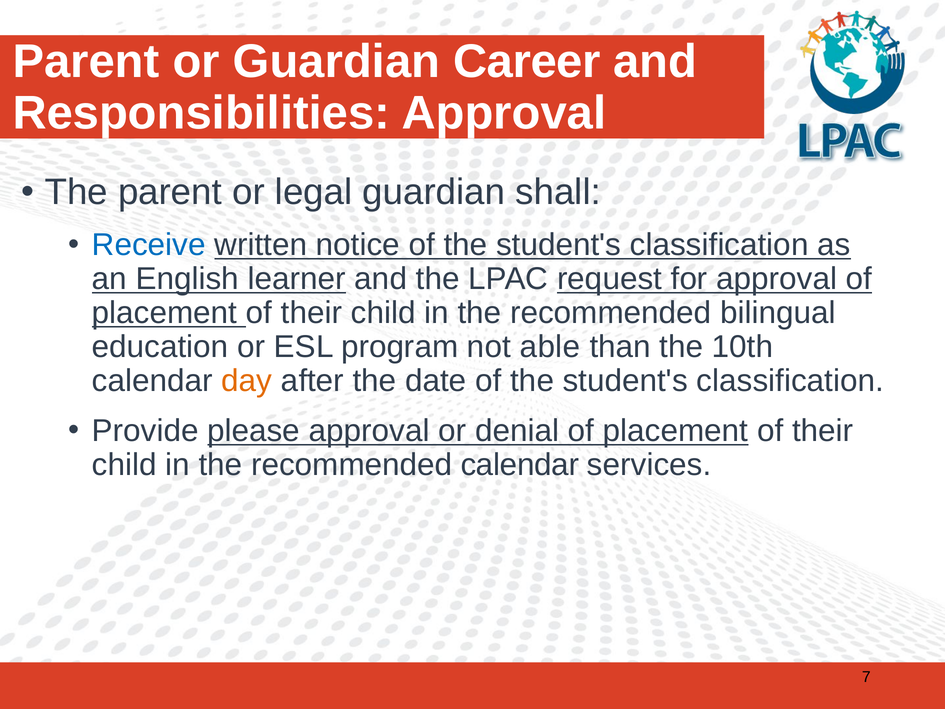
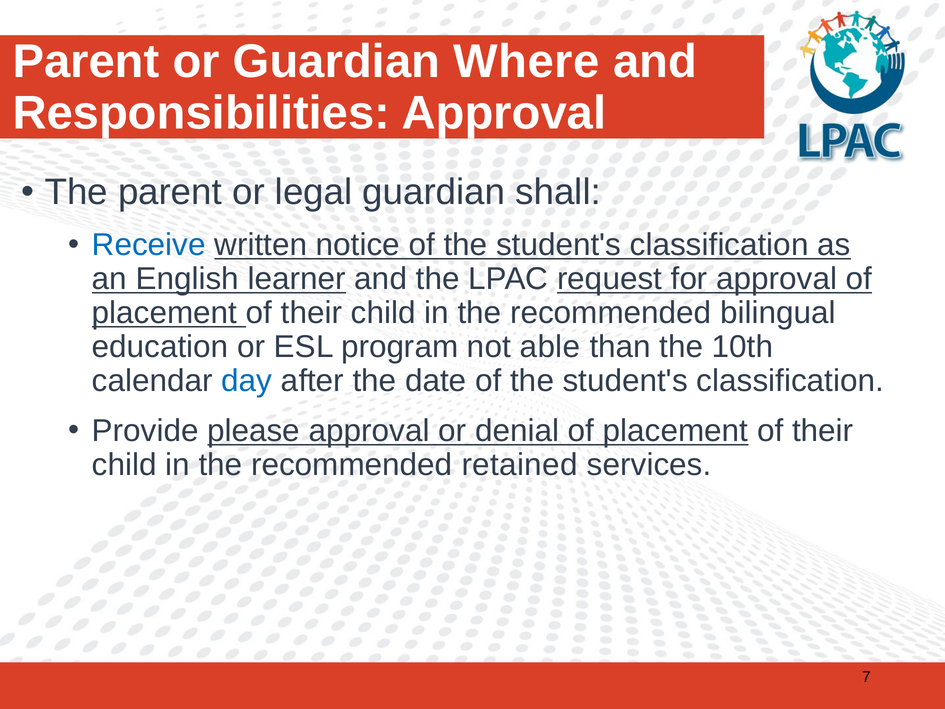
Career: Career -> Where
day colour: orange -> blue
recommended calendar: calendar -> retained
